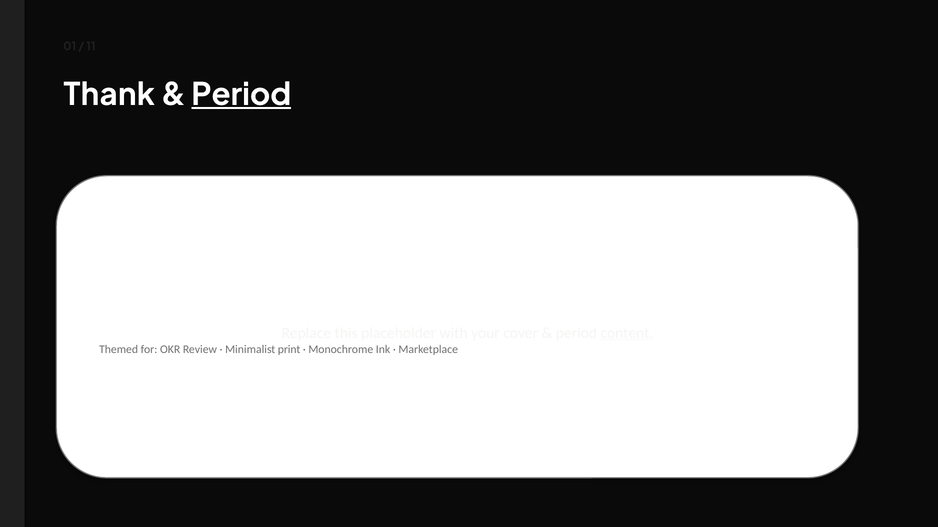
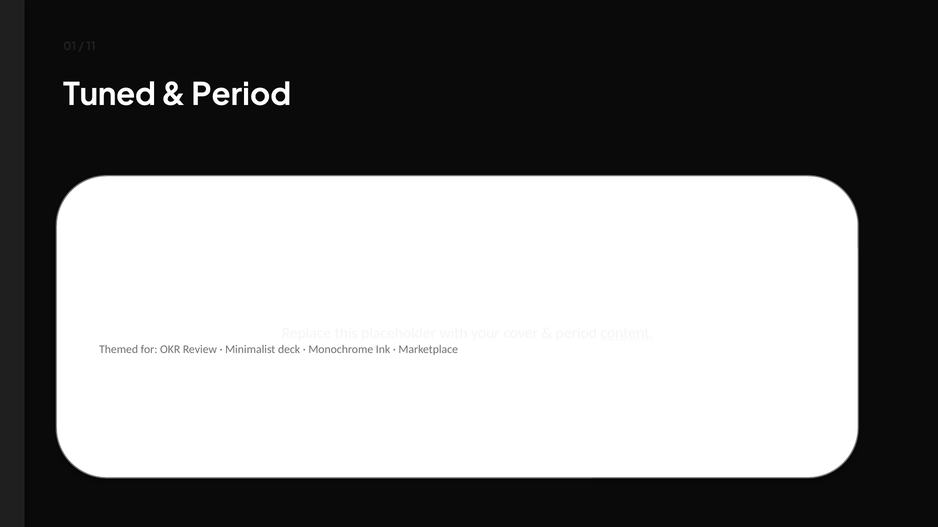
Thank: Thank -> Tuned
Period at (241, 95) underline: present -> none
print: print -> deck
